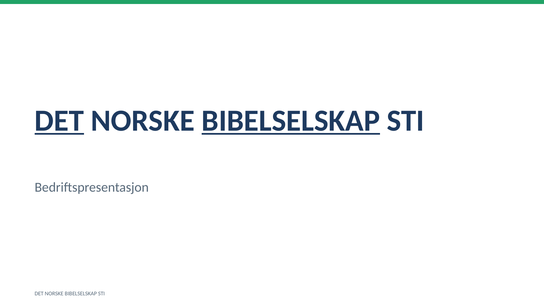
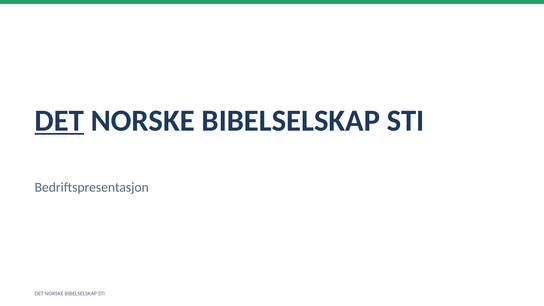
BIBELSELSKAP at (291, 121) underline: present -> none
